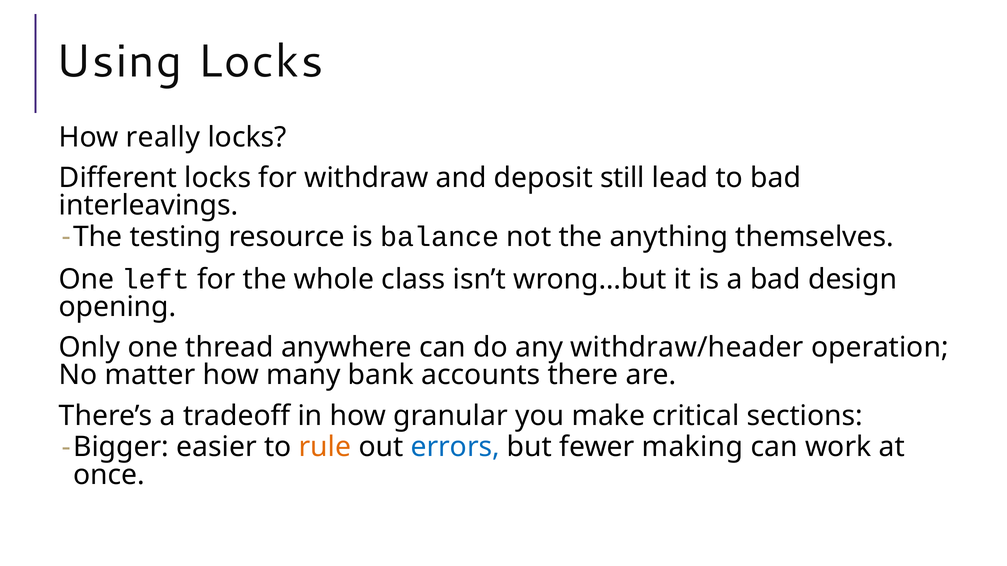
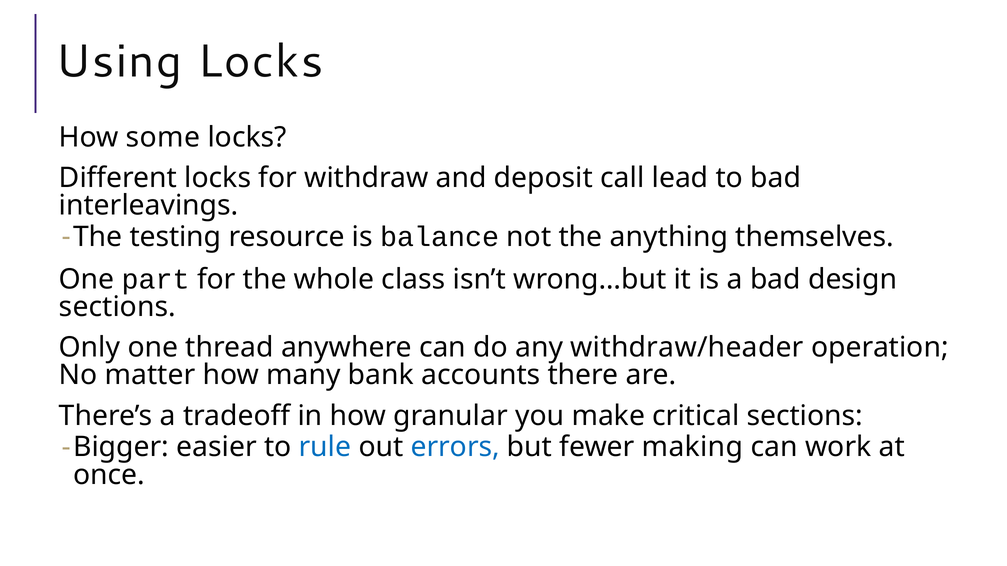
really: really -> some
still: still -> call
left: left -> part
opening at (118, 307): opening -> sections
rule colour: orange -> blue
